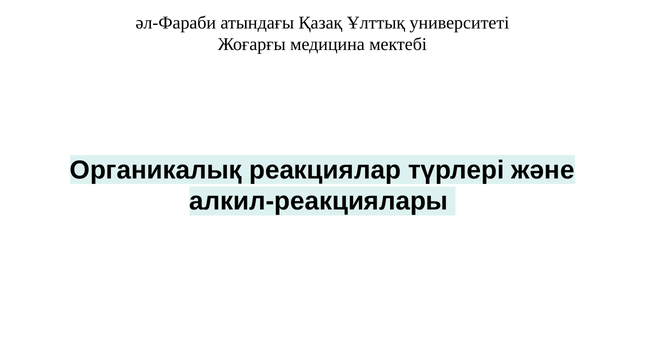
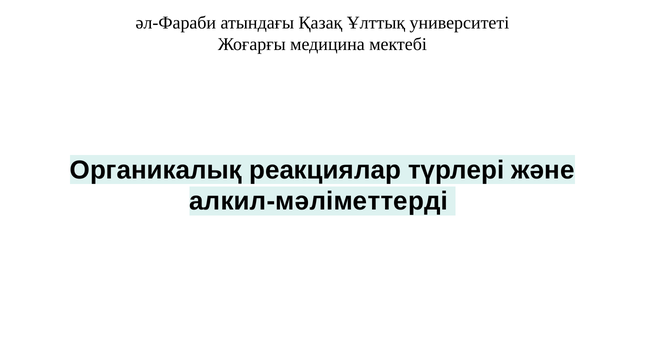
алкил-реакциялары: алкил-реакциялары -> алкил-мәліметтерді
